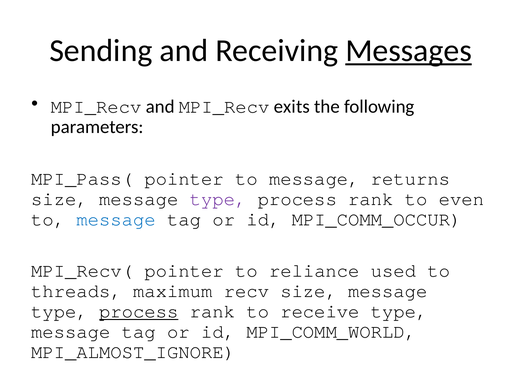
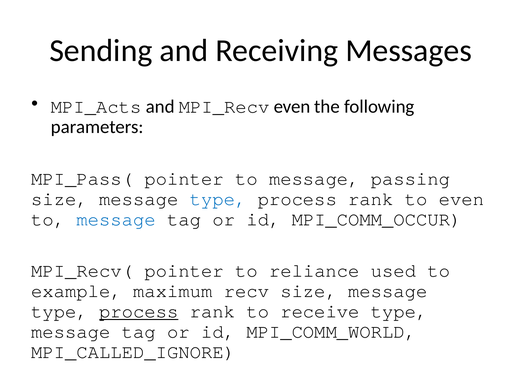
Messages underline: present -> none
MPI_Recv at (96, 107): MPI_Recv -> MPI_Acts
MPI_Recv exits: exits -> even
returns: returns -> passing
type at (218, 199) colour: purple -> blue
threads: threads -> example
MPI_ALMOST_IGNORE: MPI_ALMOST_IGNORE -> MPI_CALLED_IGNORE
